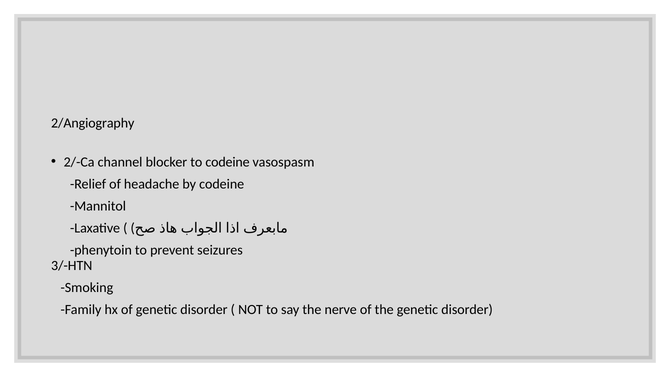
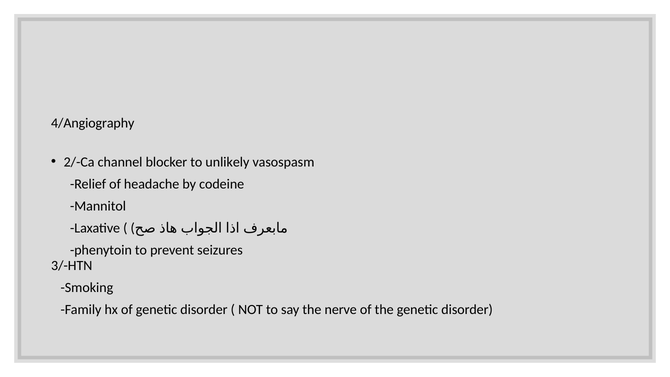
2/Angiography: 2/Angiography -> 4/Angiography
to codeine: codeine -> unlikely
